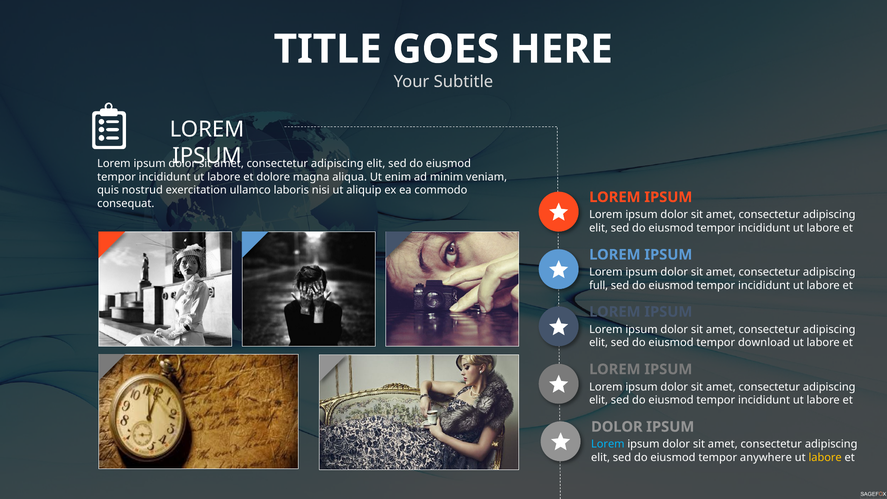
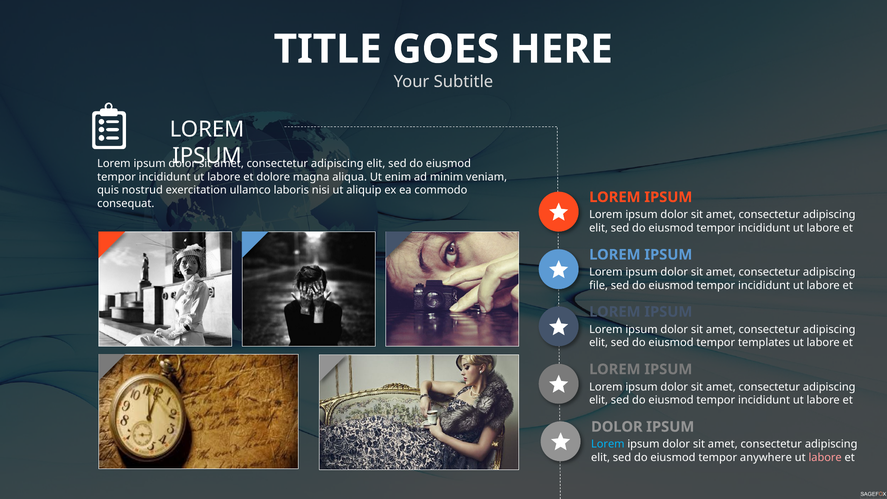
full: full -> file
download: download -> templates
labore at (825, 458) colour: yellow -> pink
